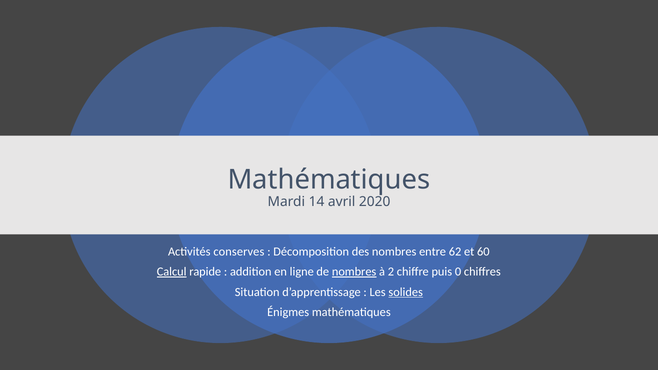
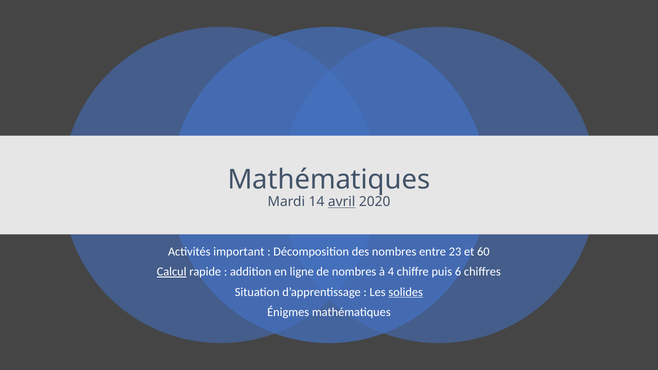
avril underline: none -> present
conserves: conserves -> important
62: 62 -> 23
nombres at (354, 272) underline: present -> none
2: 2 -> 4
0: 0 -> 6
